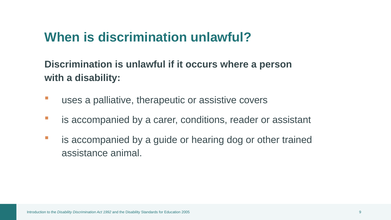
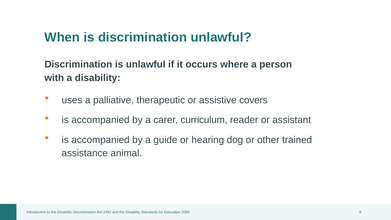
conditions: conditions -> curriculum
